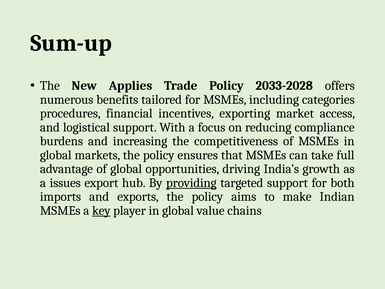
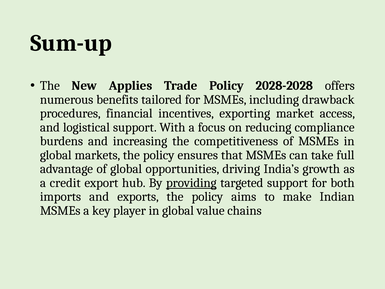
2033-2028: 2033-2028 -> 2028-2028
categories: categories -> drawback
issues: issues -> credit
key underline: present -> none
